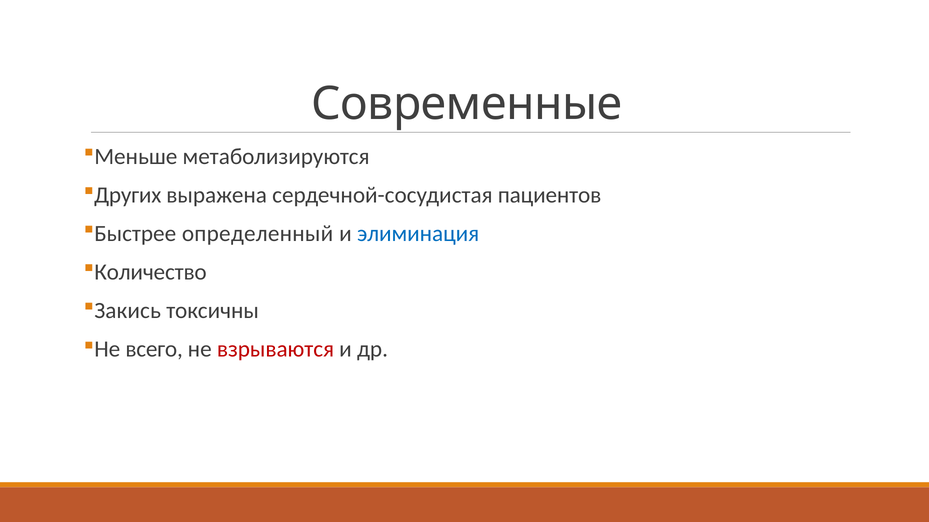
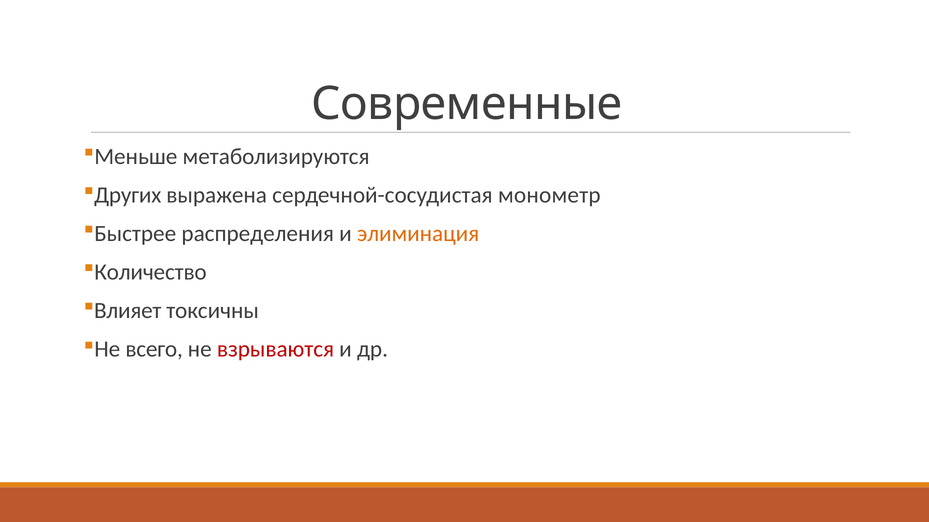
пациентов: пациентов -> монометр
определенный: определенный -> распределения
элиминация colour: blue -> orange
Закись: Закись -> Влияет
